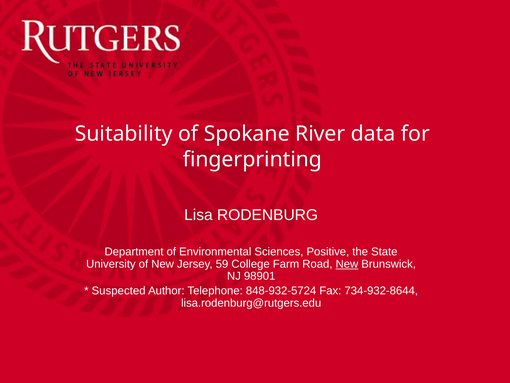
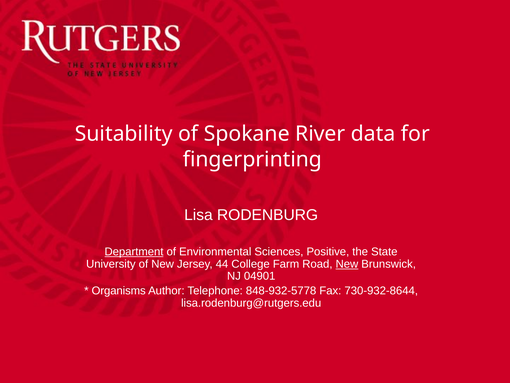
Department underline: none -> present
59: 59 -> 44
98901: 98901 -> 04901
Suspected: Suspected -> Organisms
848-932-5724: 848-932-5724 -> 848-932-5778
734-932-8644: 734-932-8644 -> 730-932-8644
